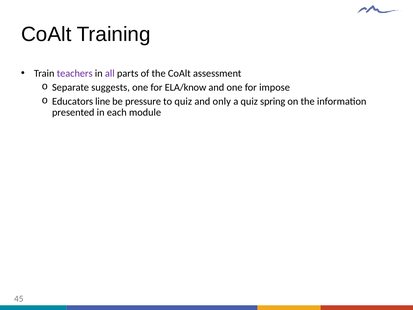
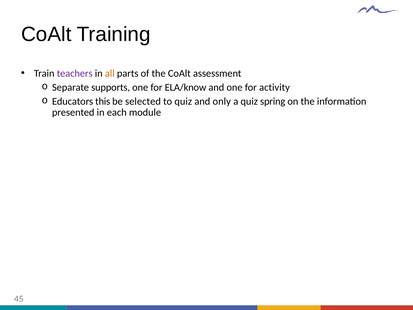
all colour: purple -> orange
suggests: suggests -> supports
impose: impose -> activity
line: line -> this
pressure: pressure -> selected
